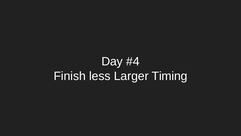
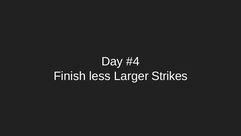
Timing: Timing -> Strikes
